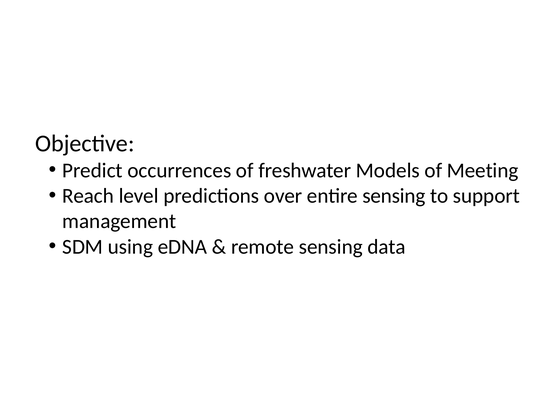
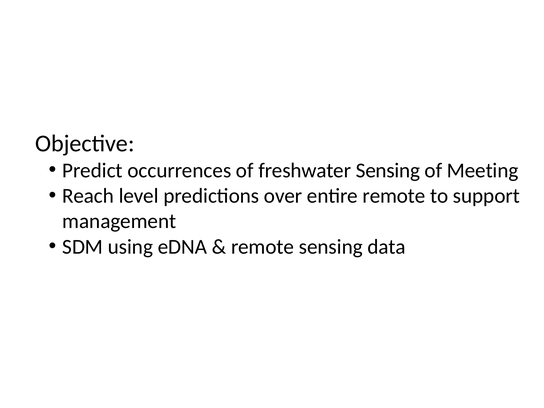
freshwater Models: Models -> Sensing
entire sensing: sensing -> remote
